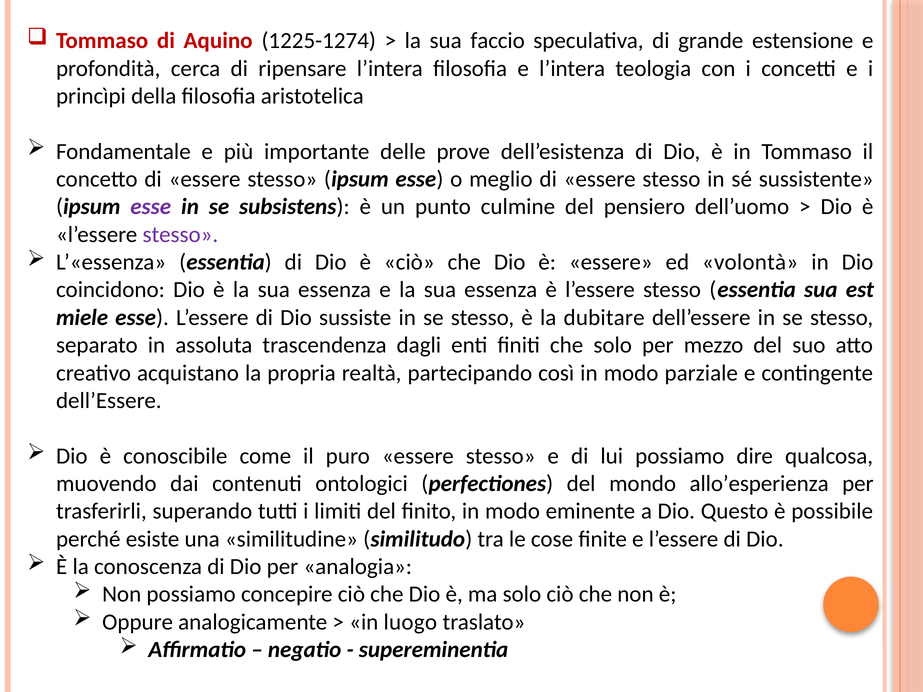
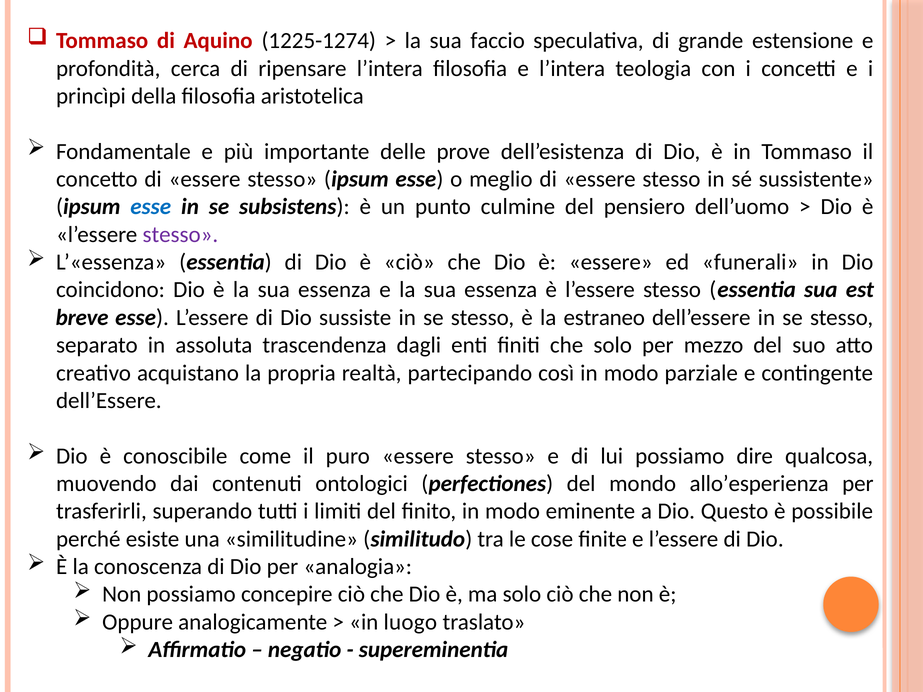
esse at (151, 207) colour: purple -> blue
volontà: volontà -> funerali
miele: miele -> breve
dubitare: dubitare -> estraneo
